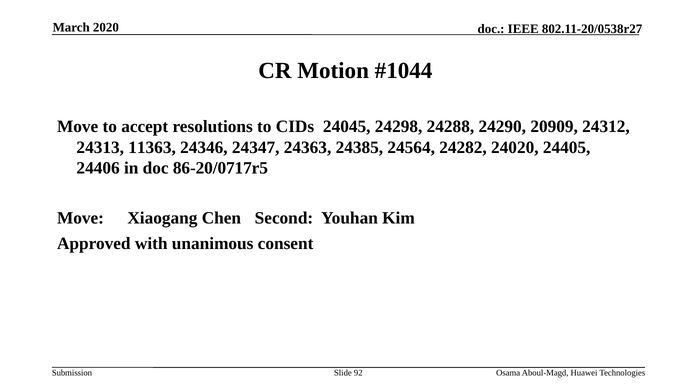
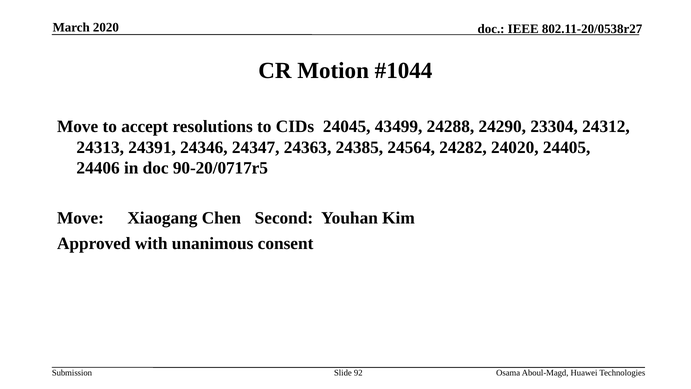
24298: 24298 -> 43499
20909: 20909 -> 23304
11363: 11363 -> 24391
86-20/0717r5: 86-20/0717r5 -> 90-20/0717r5
